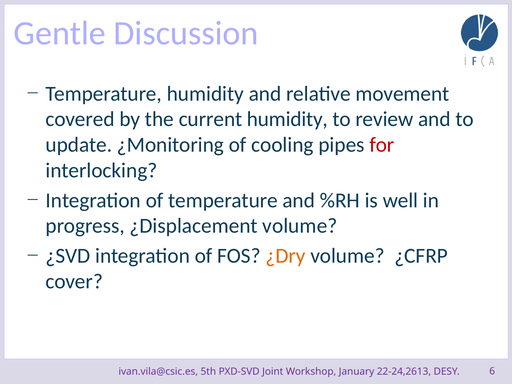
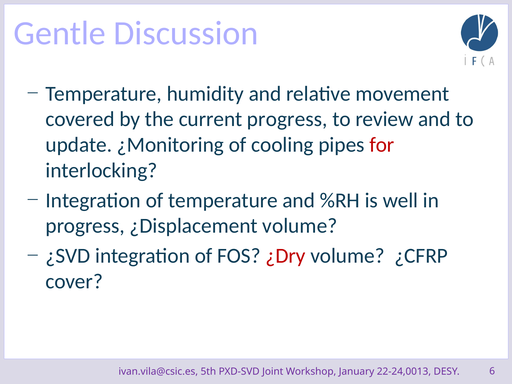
current humidity: humidity -> progress
¿Dry colour: orange -> red
22-24,2613: 22-24,2613 -> 22-24,0013
